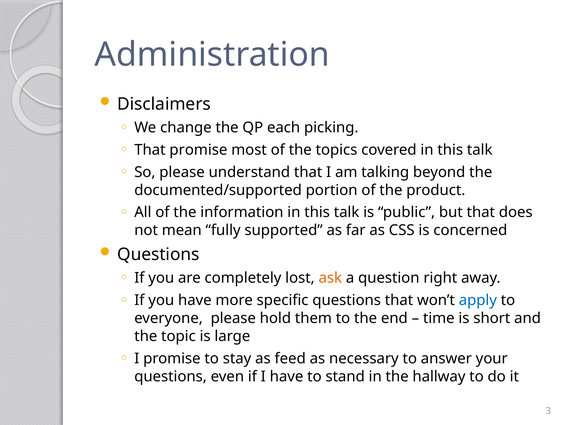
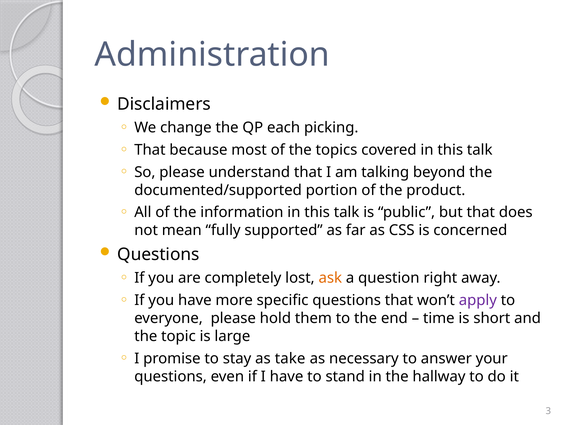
That promise: promise -> because
apply colour: blue -> purple
feed: feed -> take
